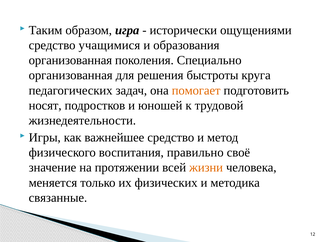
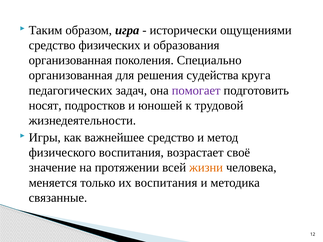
учащимися: учащимися -> физических
быстроты: быстроты -> судейства
помогает colour: orange -> purple
правильно: правильно -> возрастает
их физических: физических -> воспитания
